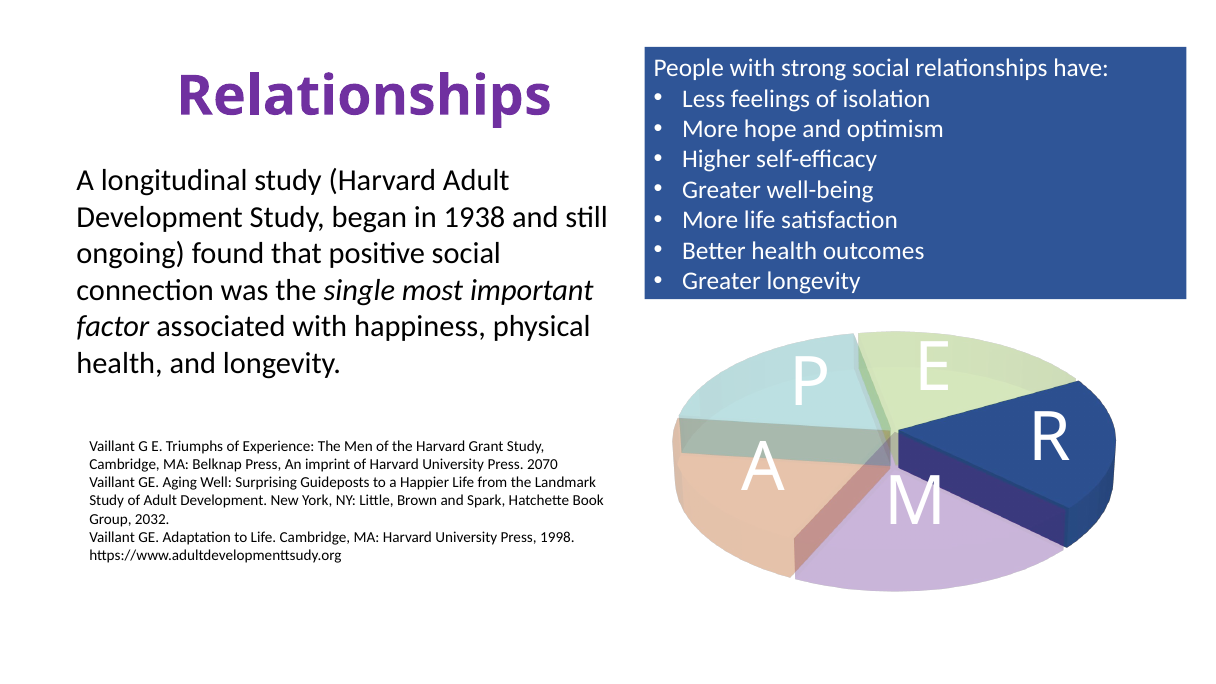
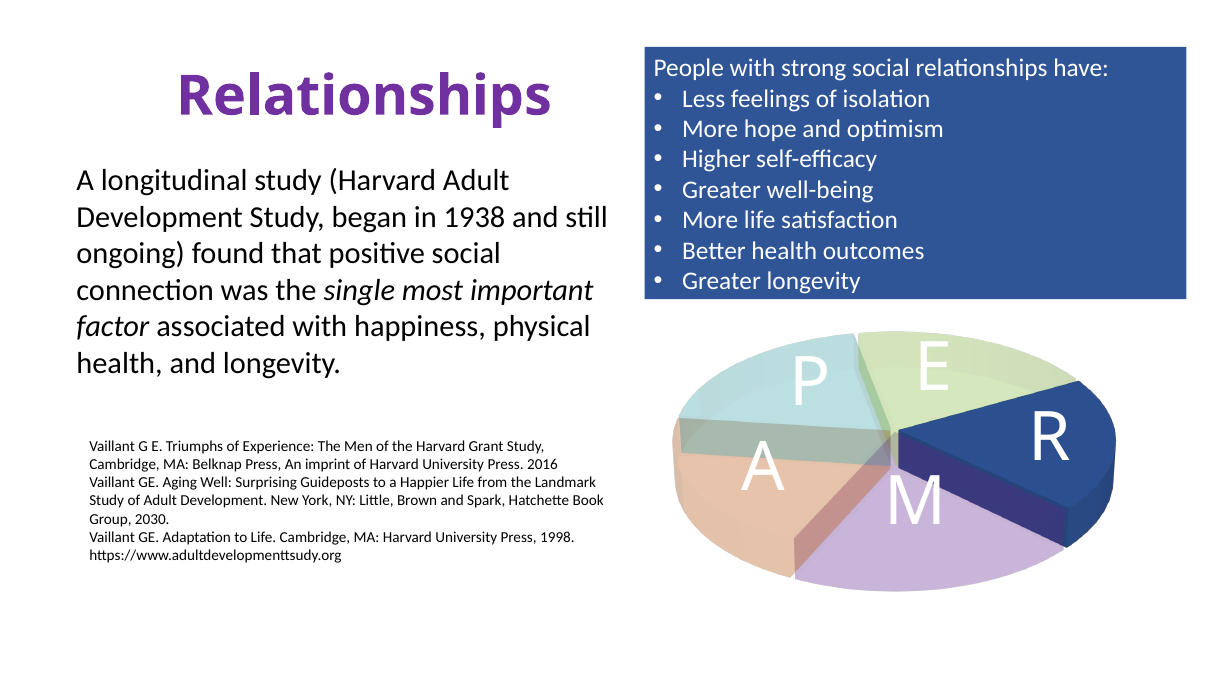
2070: 2070 -> 2016
2032: 2032 -> 2030
